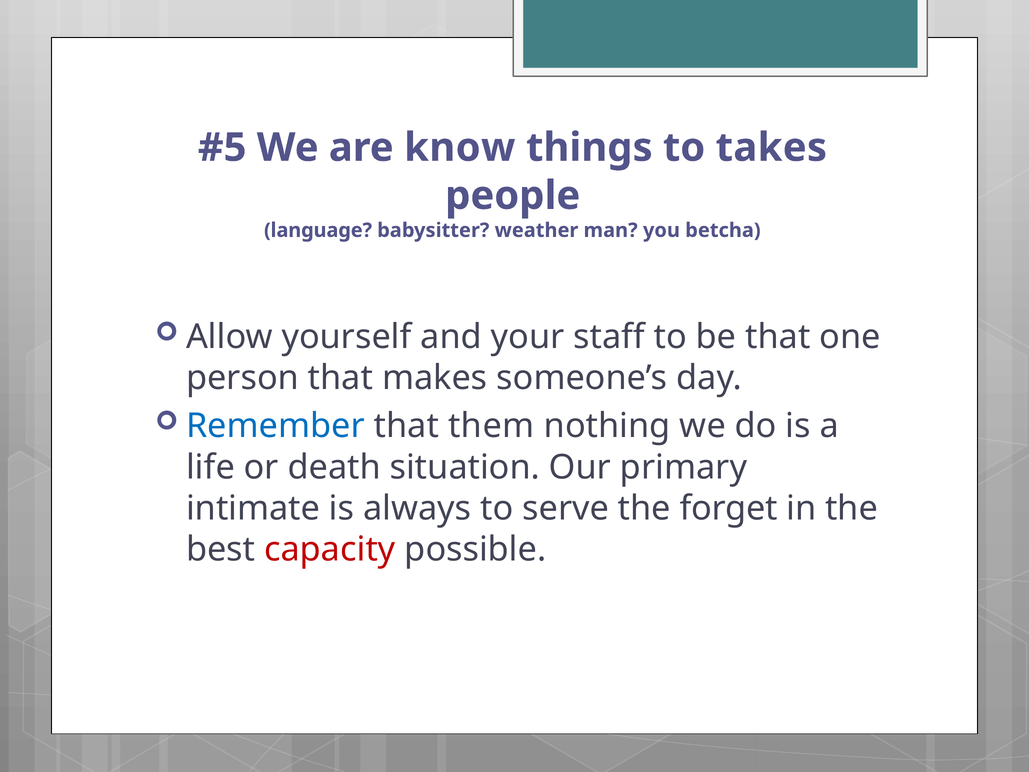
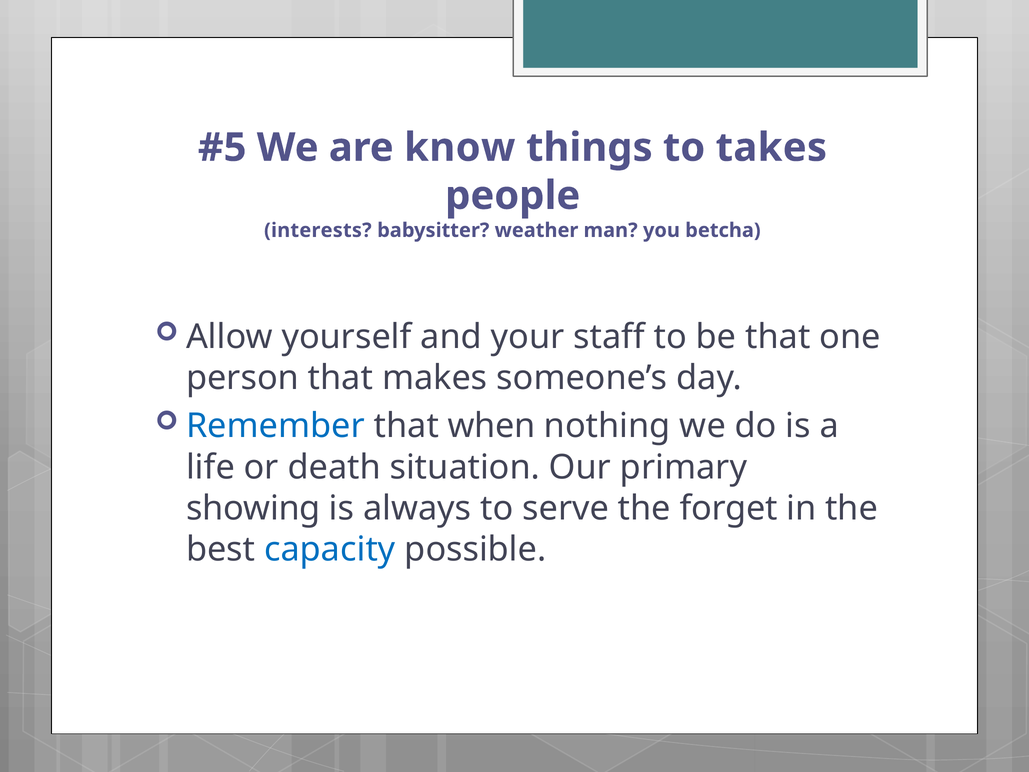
language: language -> interests
them: them -> when
intimate: intimate -> showing
capacity colour: red -> blue
